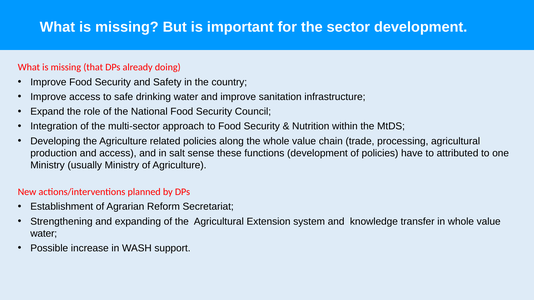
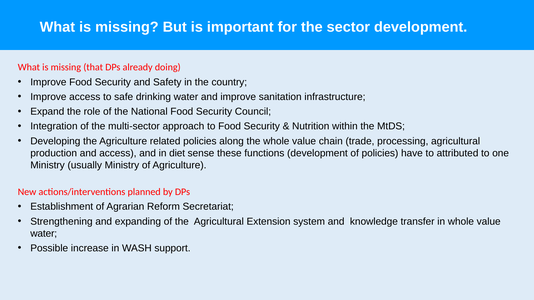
salt: salt -> diet
